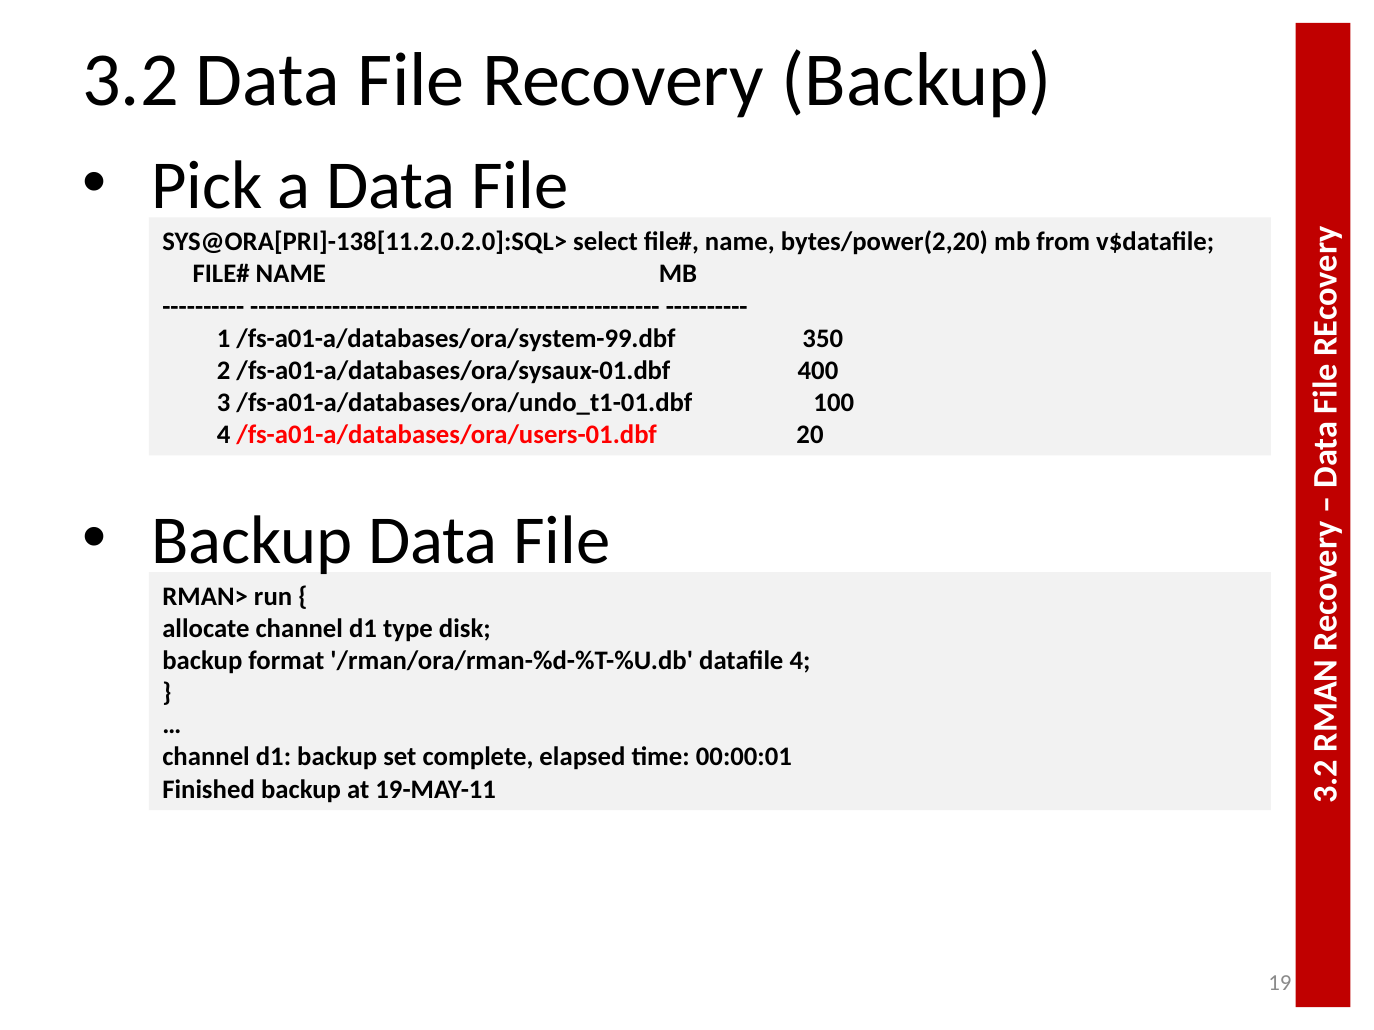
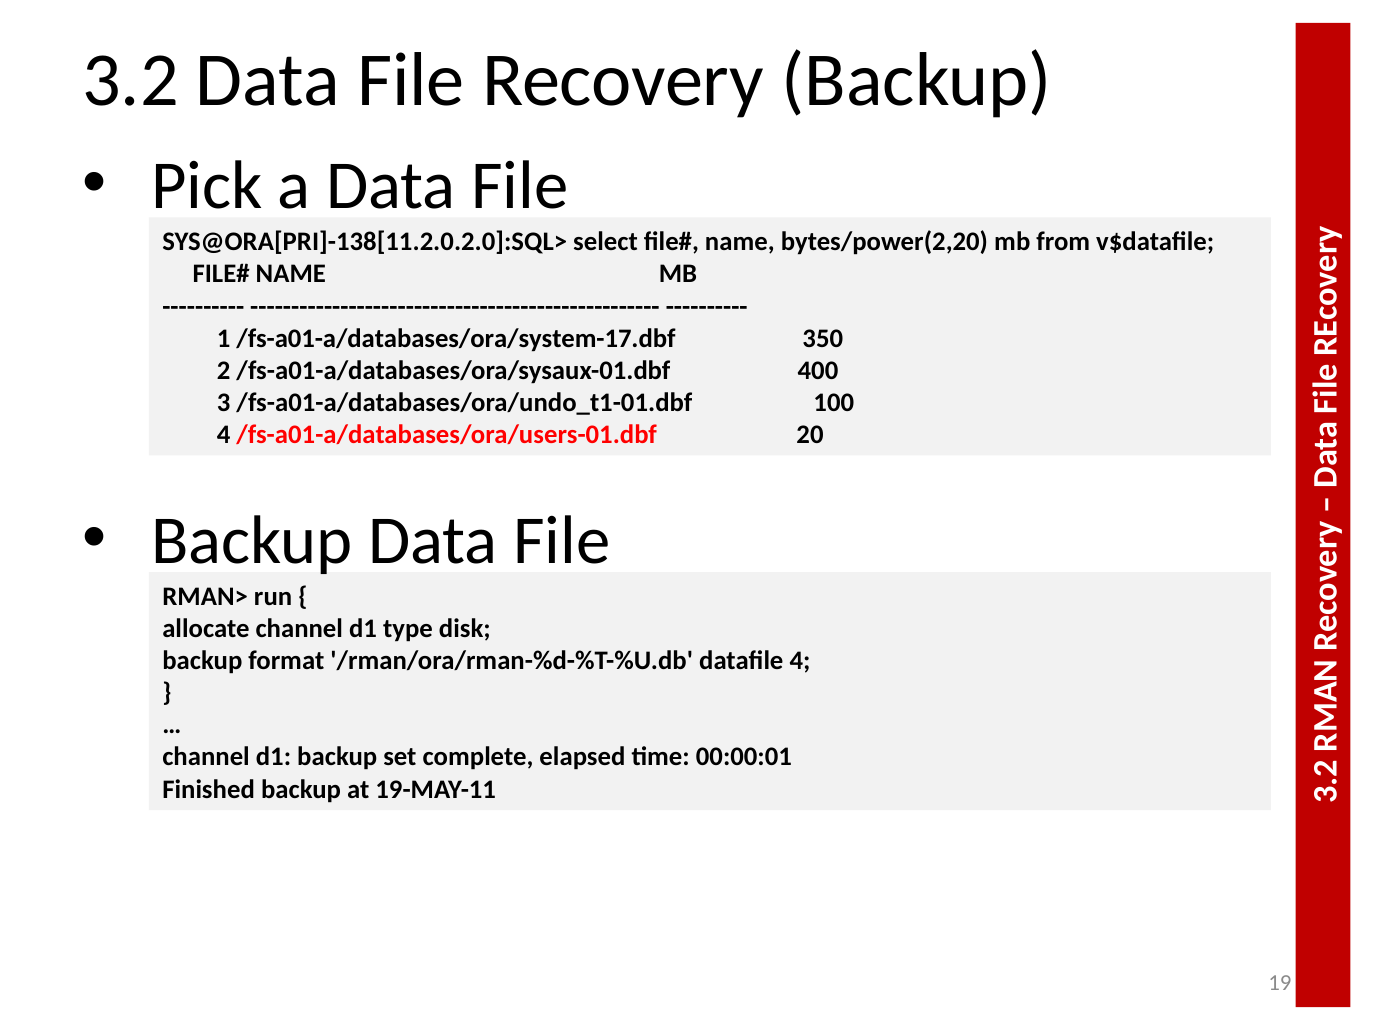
/fs-a01-a/databases/ora/system-99.dbf: /fs-a01-a/databases/ora/system-99.dbf -> /fs-a01-a/databases/ora/system-17.dbf
